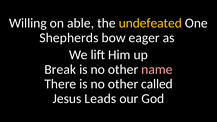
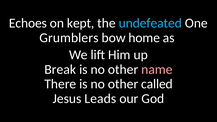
Willing: Willing -> Echoes
able: able -> kept
undefeated colour: yellow -> light blue
Shepherds: Shepherds -> Grumblers
eager: eager -> home
